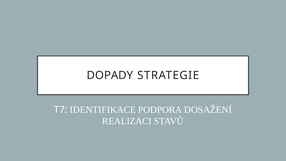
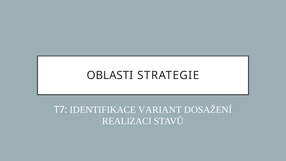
DOPADY: DOPADY -> OBLASTI
PODPORA: PODPORA -> VARIANT
